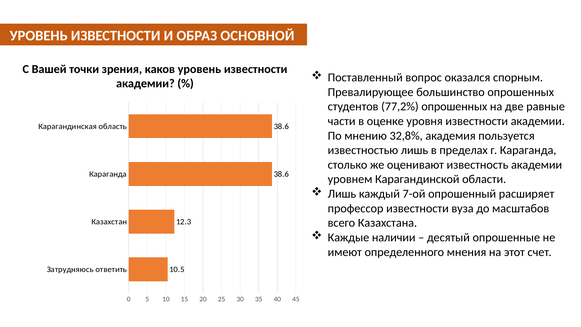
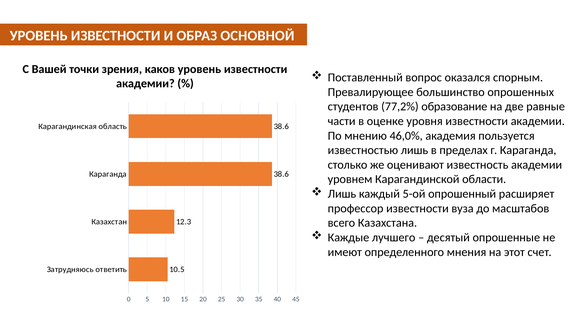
77,2% опрошенных: опрошенных -> образование
32,8%: 32,8% -> 46,0%
7-ой: 7-ой -> 5-ой
наличии: наличии -> лучшего
